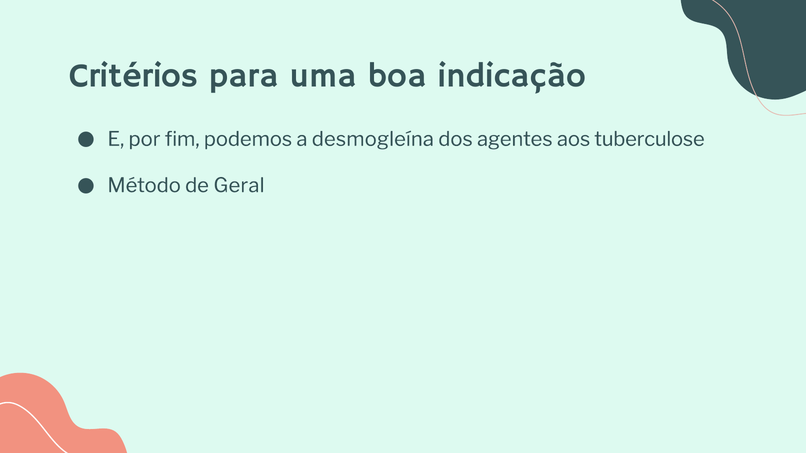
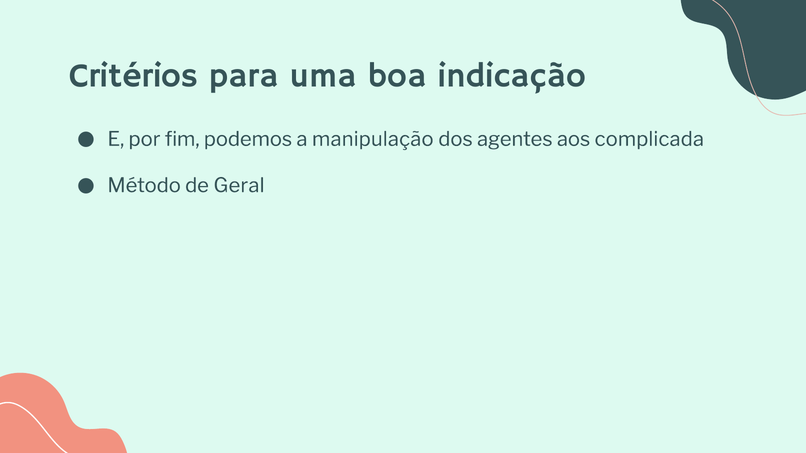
desmogleína: desmogleína -> manipulação
tuberculose: tuberculose -> complicada
